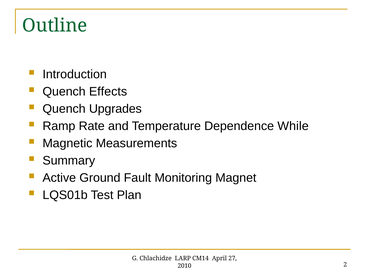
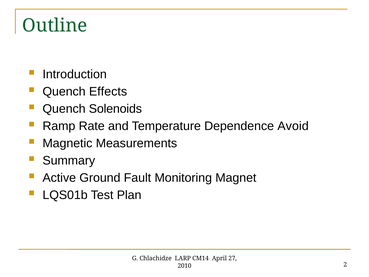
Upgrades: Upgrades -> Solenoids
While: While -> Avoid
